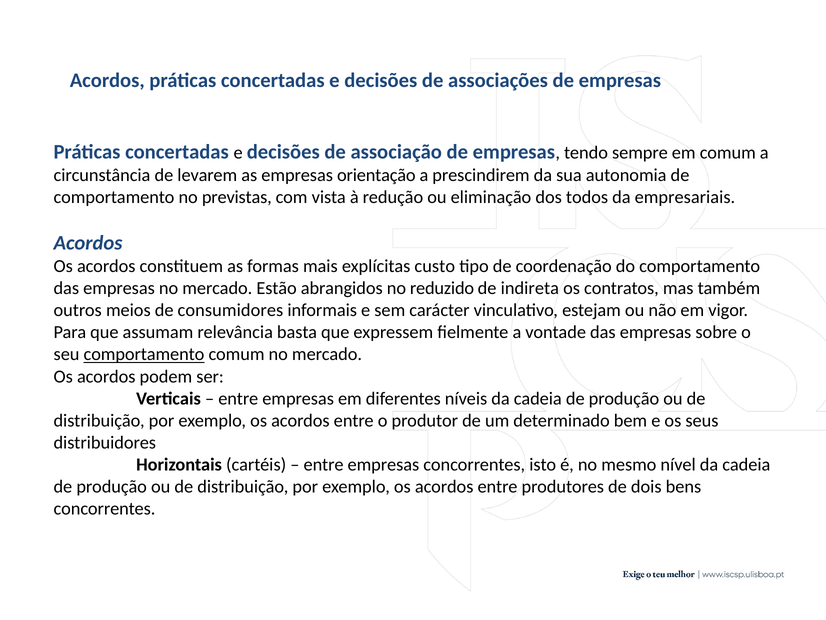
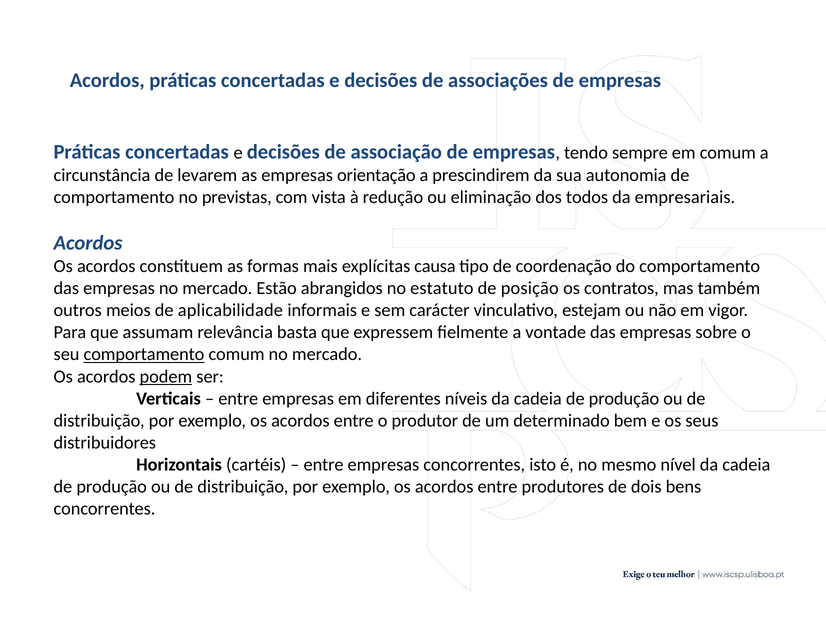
custo: custo -> causa
reduzido: reduzido -> estatuto
indireta: indireta -> posição
consumidores: consumidores -> aplicabilidade
podem underline: none -> present
